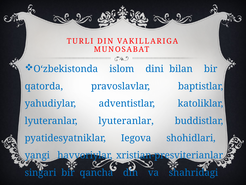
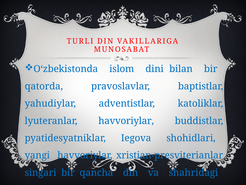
lyuteranlar lyuteranlar: lyuteranlar -> havvoriylar
